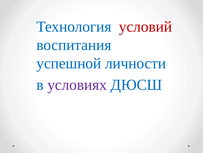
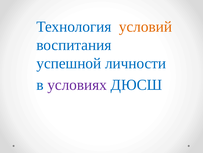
условий colour: red -> orange
